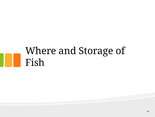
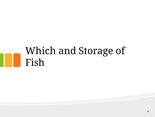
Where: Where -> Which
